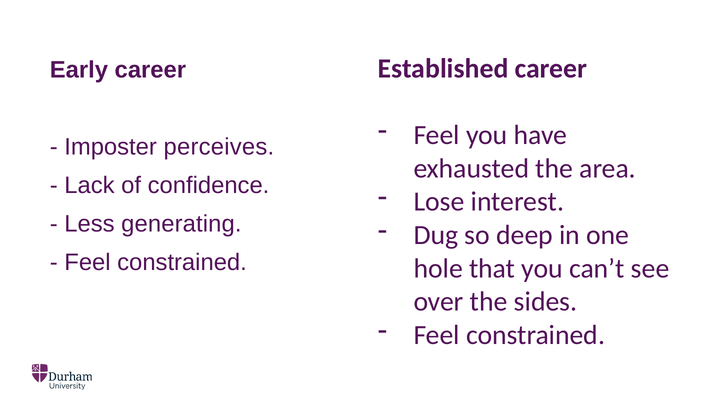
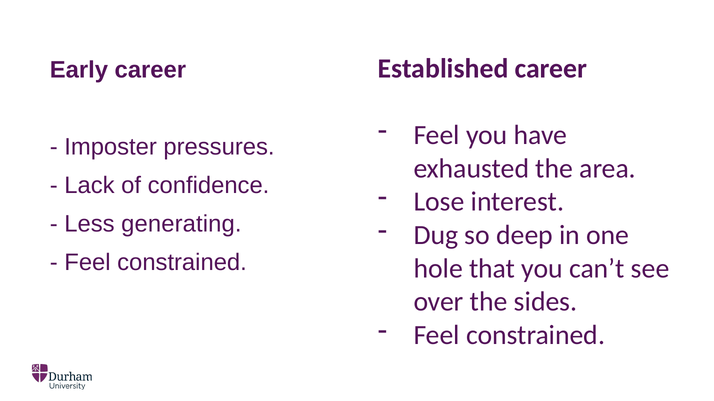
perceives: perceives -> pressures
